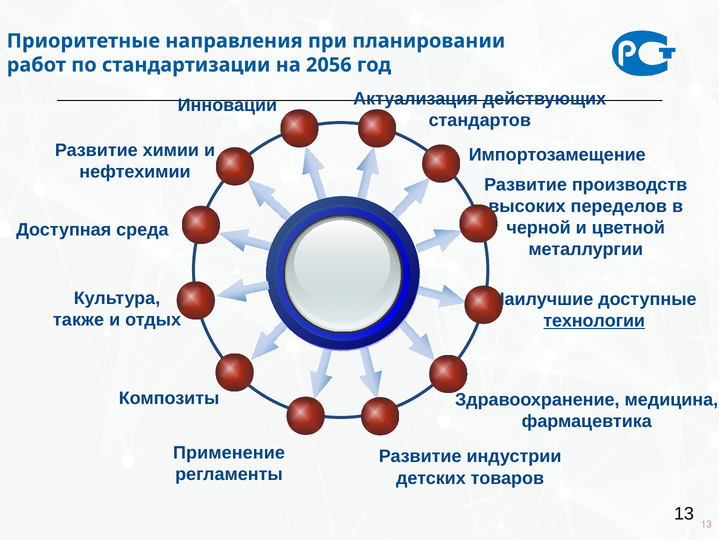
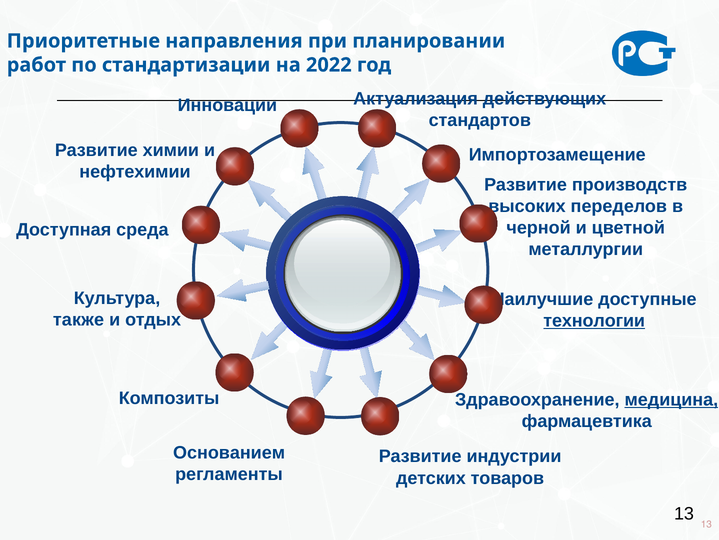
2056: 2056 -> 2022
медицина underline: none -> present
Применение: Применение -> Основанием
